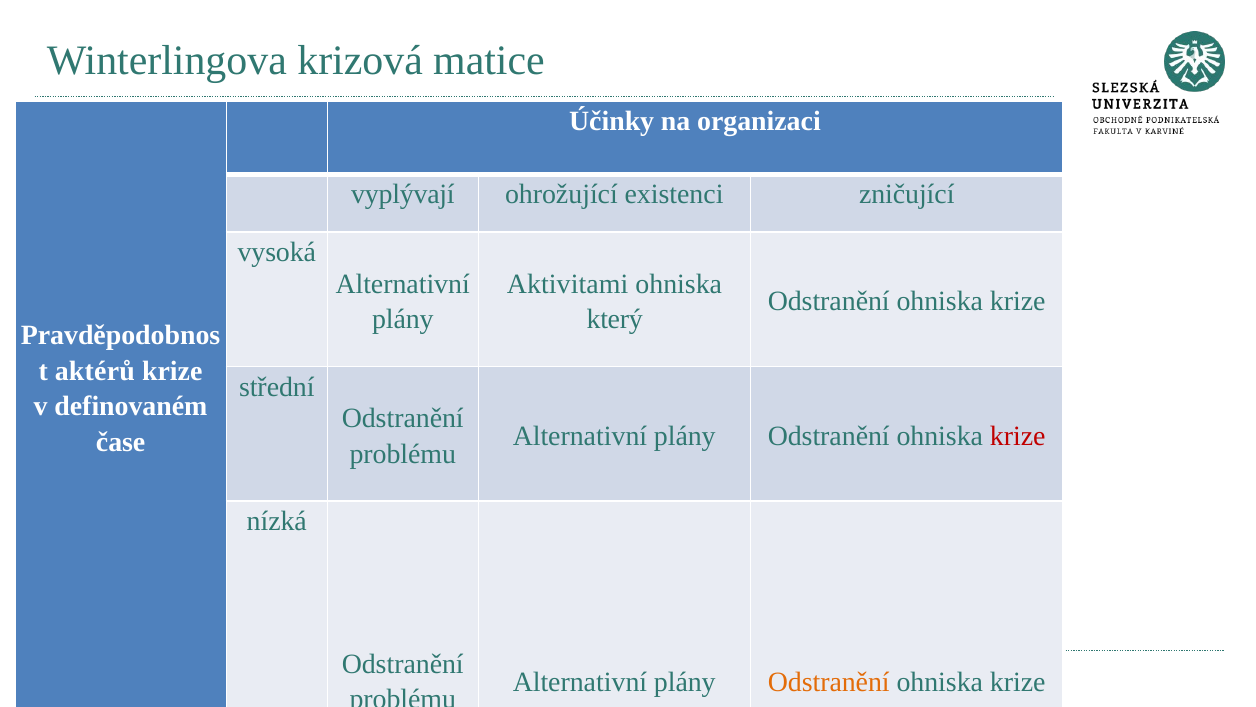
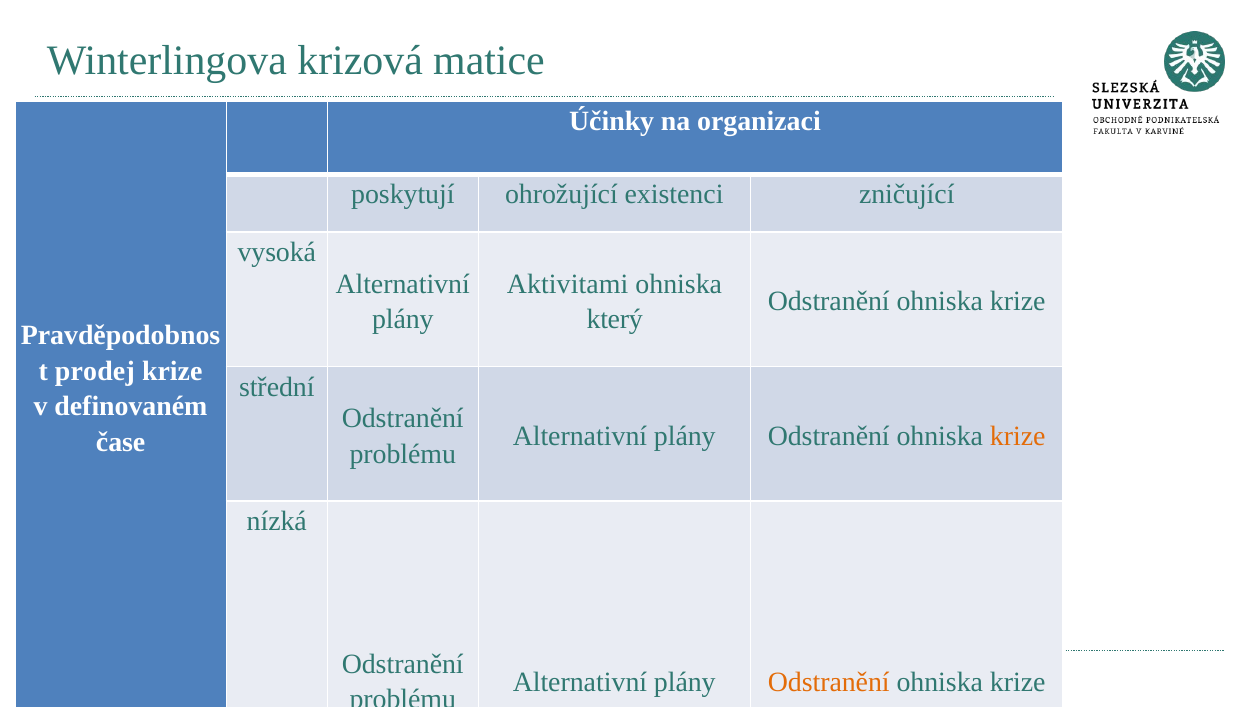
vyplývají: vyplývají -> poskytují
aktérů: aktérů -> prodej
krize at (1018, 436) colour: red -> orange
